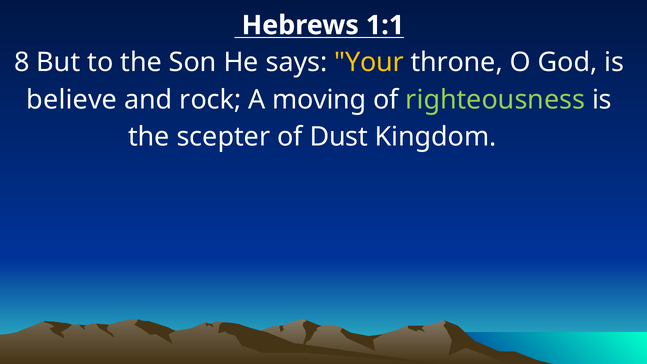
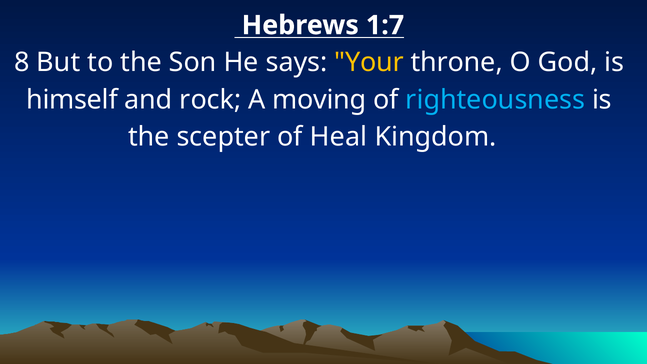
1:1: 1:1 -> 1:7
believe: believe -> himself
righteousness colour: light green -> light blue
Dust: Dust -> Heal
